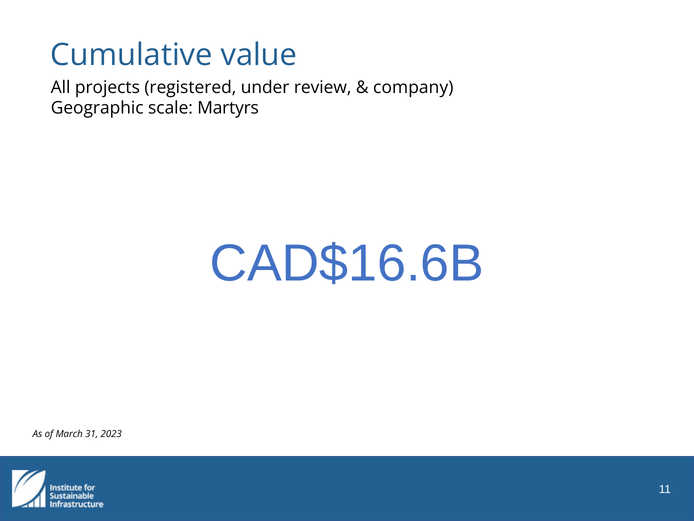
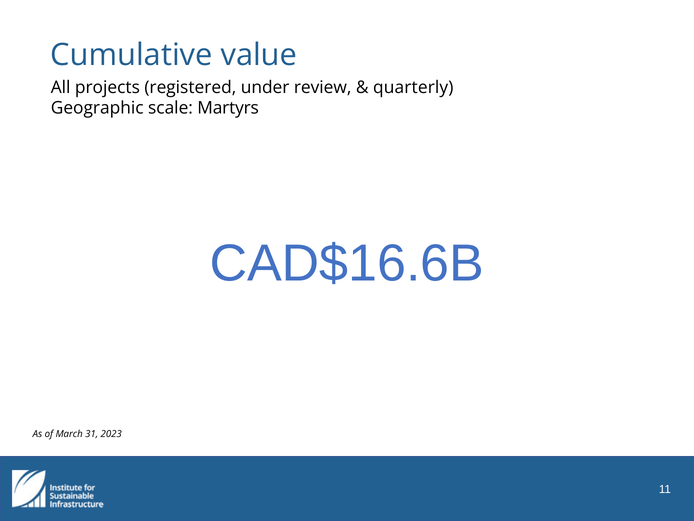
company: company -> quarterly
